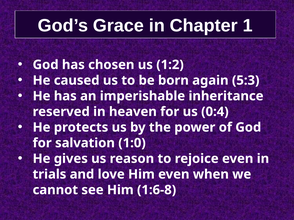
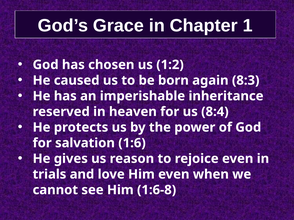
5:3: 5:3 -> 8:3
0:4: 0:4 -> 8:4
1:0: 1:0 -> 1:6
